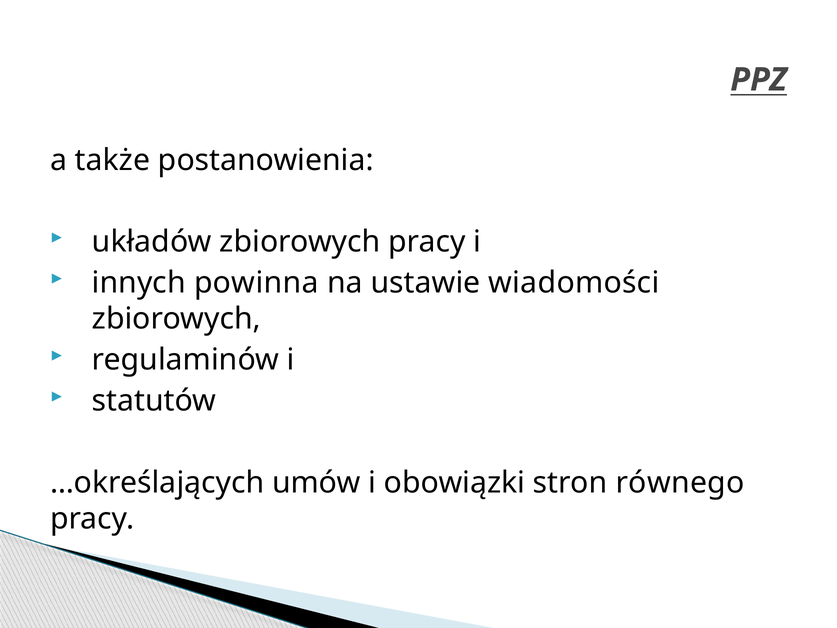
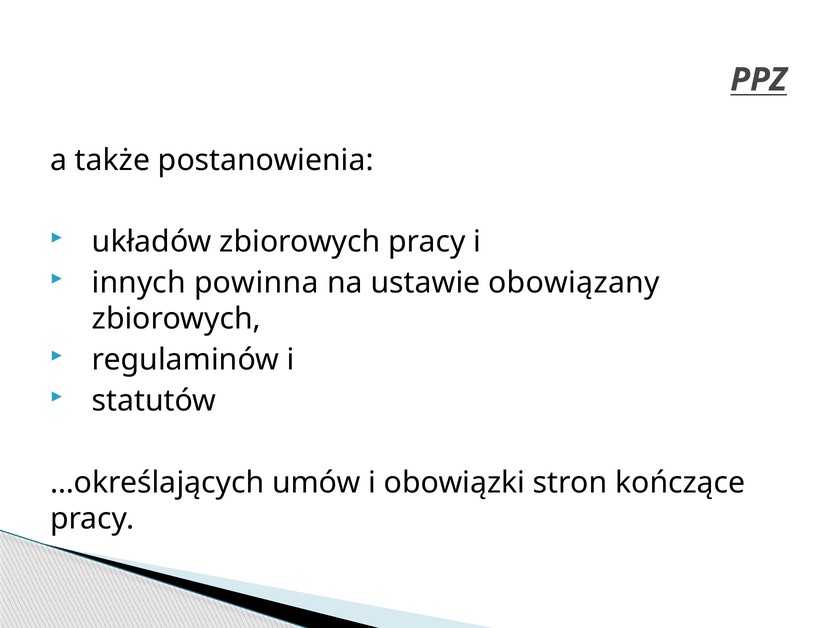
wiadomości: wiadomości -> obowiązany
równego: równego -> kończące
